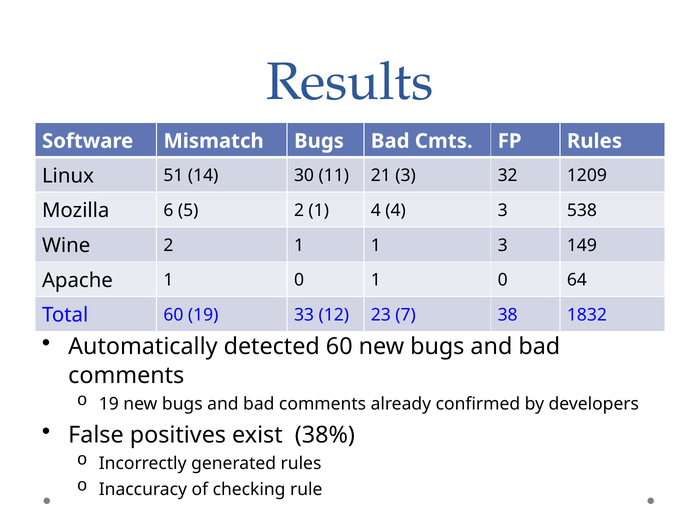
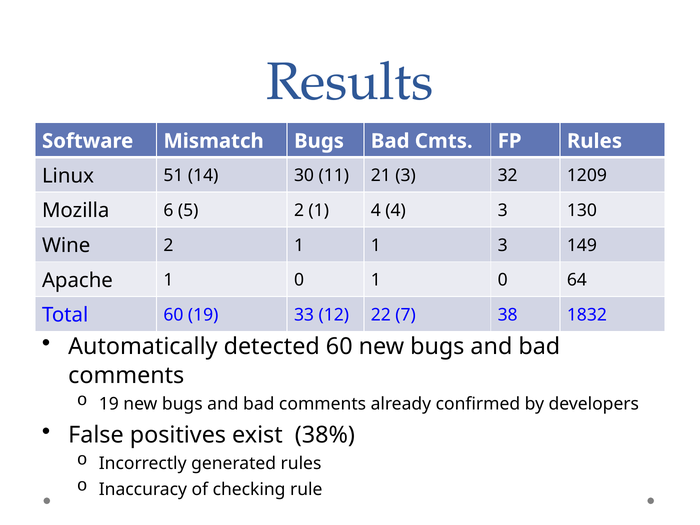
538: 538 -> 130
23: 23 -> 22
